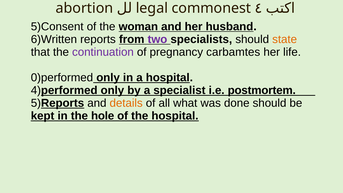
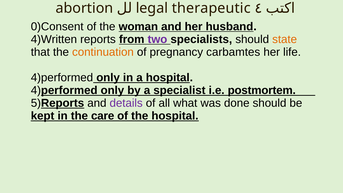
commonest: commonest -> therapeutic
5)Consent: 5)Consent -> 0)Consent
6)Written: 6)Written -> 4)Written
continuation colour: purple -> orange
0)performed at (62, 78): 0)performed -> 4)performed
details colour: orange -> purple
hole: hole -> care
